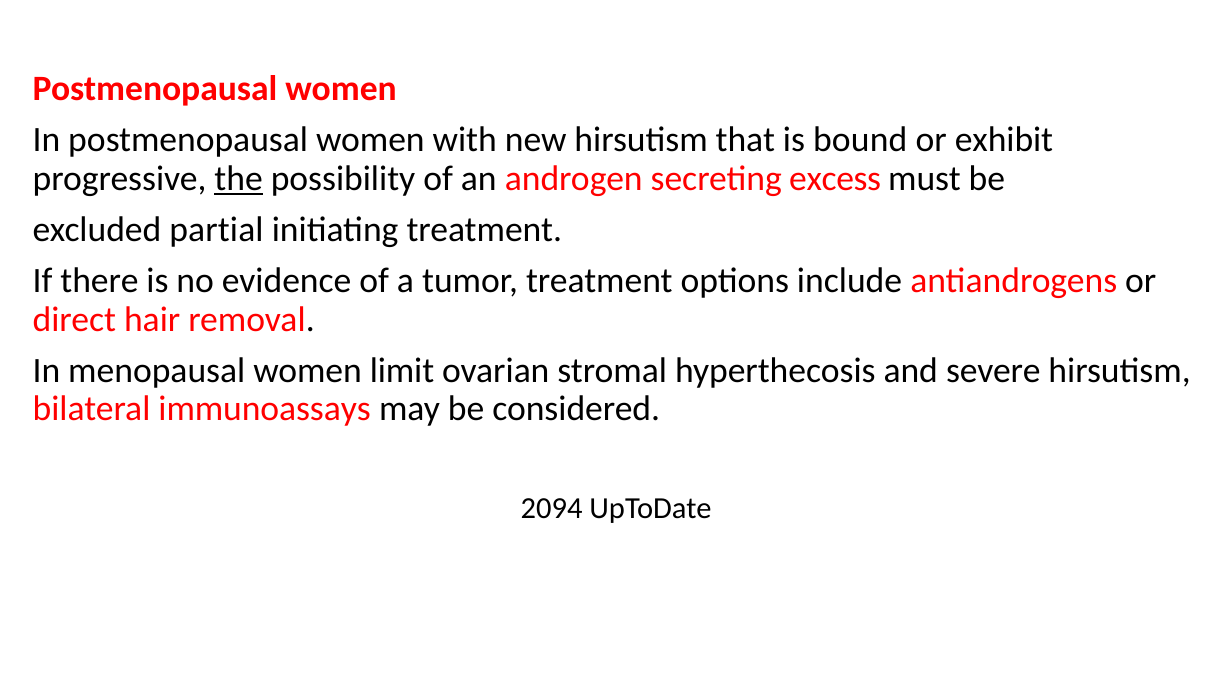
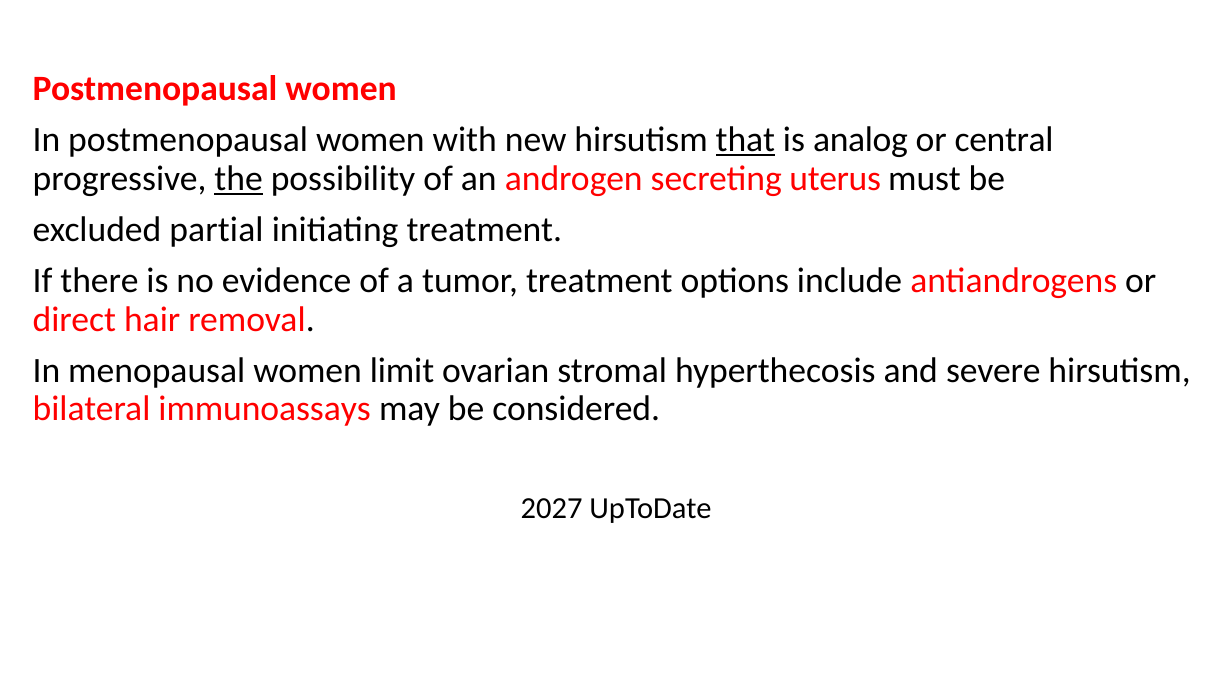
that underline: none -> present
bound: bound -> analog
exhibit: exhibit -> central
excess: excess -> uterus
2094: 2094 -> 2027
